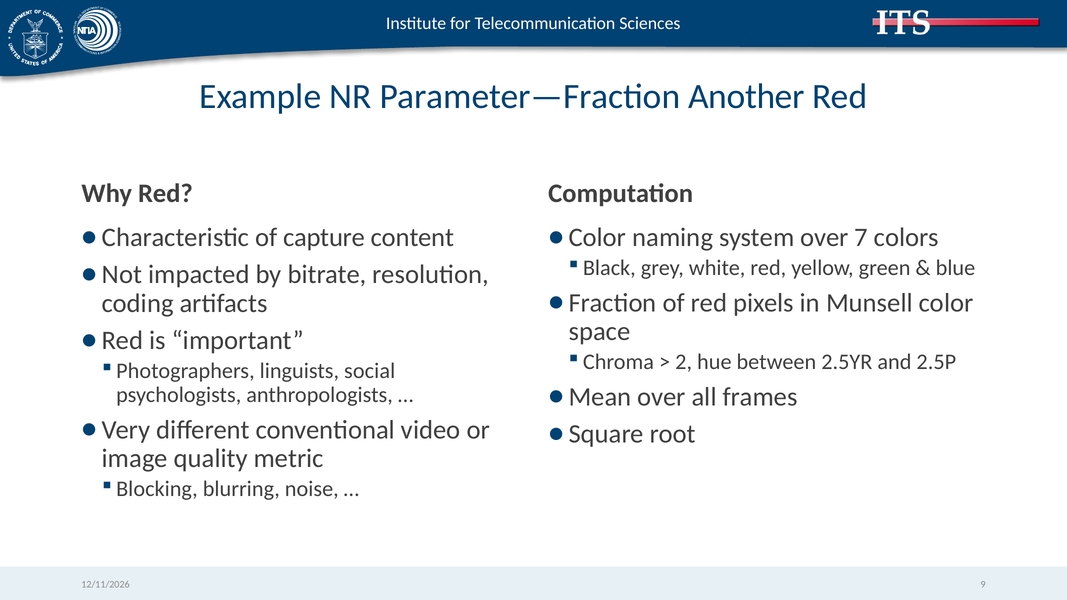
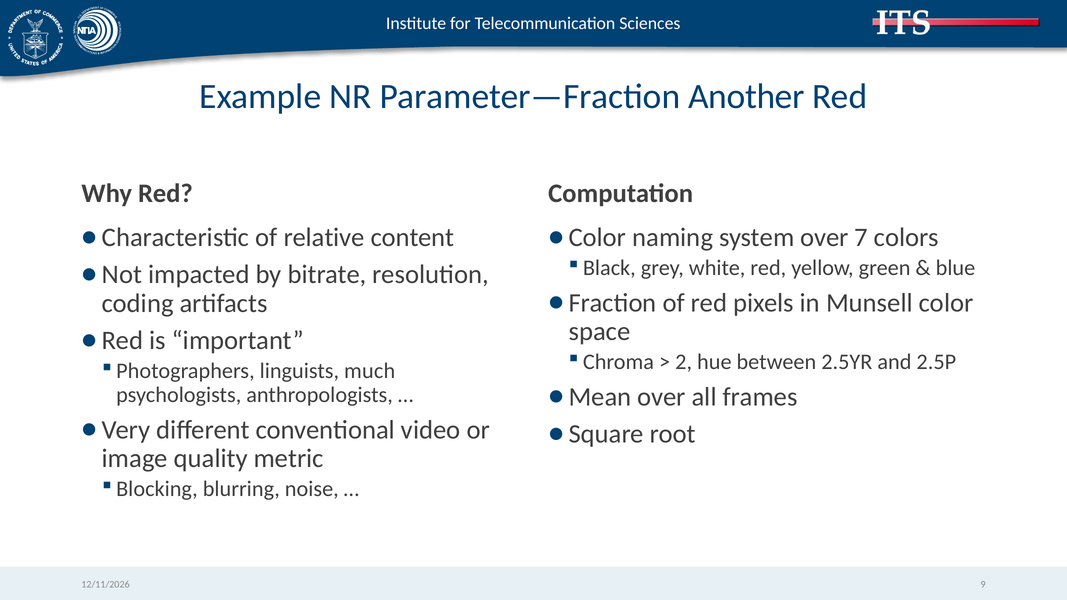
capture: capture -> relative
social: social -> much
